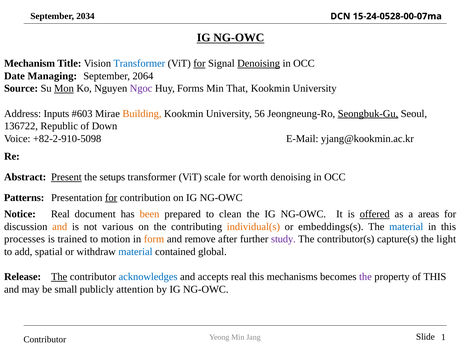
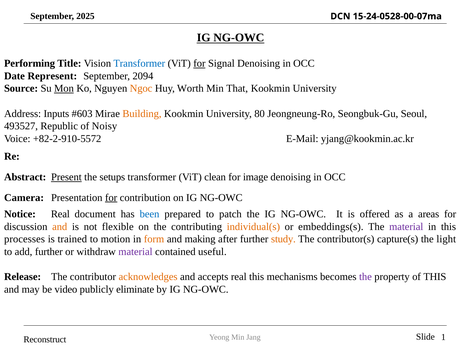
2034: 2034 -> 2025
Mechanism: Mechanism -> Performing
Denoising at (259, 63) underline: present -> none
Managing: Managing -> Represent
2064: 2064 -> 2094
Ngoc colour: purple -> orange
Forms: Forms -> Worth
56: 56 -> 80
Seongbuk-Gu underline: present -> none
136722: 136722 -> 493527
Down: Down -> Noisy
+82-2-910-5098: +82-2-910-5098 -> +82-2-910-5572
scale: scale -> clean
worth: worth -> image
Patterns: Patterns -> Camera
been colour: orange -> blue
clean: clean -> patch
offered underline: present -> none
various: various -> flexible
material at (406, 226) colour: blue -> purple
remove: remove -> making
study colour: purple -> orange
add spatial: spatial -> further
material at (135, 251) colour: blue -> purple
global: global -> useful
The at (59, 276) underline: present -> none
acknowledges colour: blue -> orange
small: small -> video
attention: attention -> eliminate
Contributor at (45, 339): Contributor -> Reconstruct
